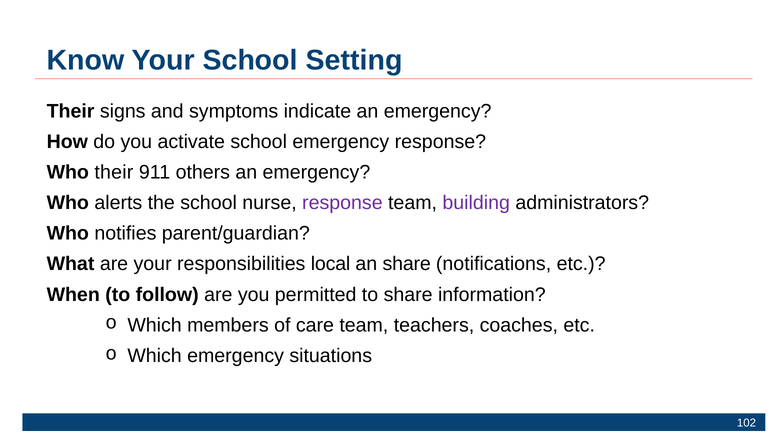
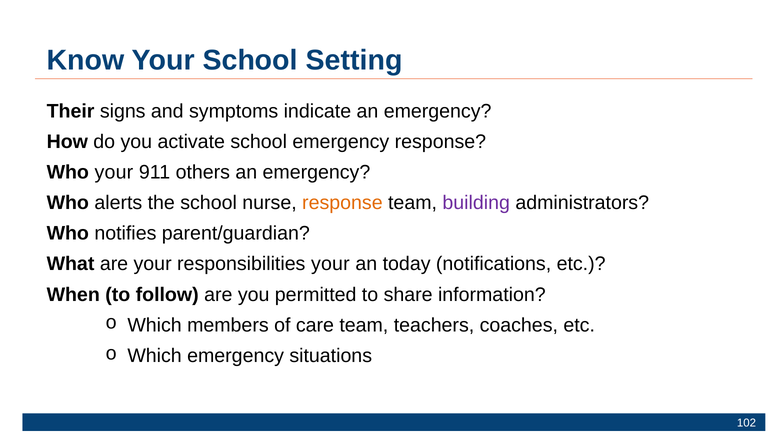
Who their: their -> your
response at (342, 203) colour: purple -> orange
responsibilities local: local -> your
an share: share -> today
